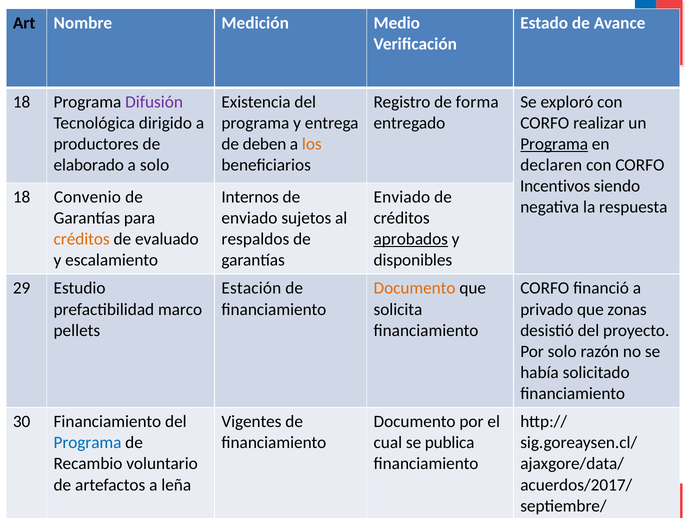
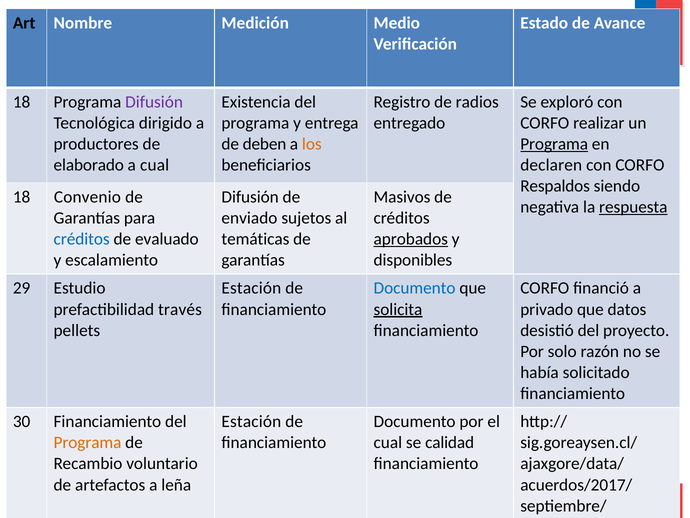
forma: forma -> radios
a solo: solo -> cual
Incentivos: Incentivos -> Respaldos
Internos at (250, 197): Internos -> Difusión
Enviado at (402, 197): Enviado -> Masivos
respuesta underline: none -> present
créditos at (82, 239) colour: orange -> blue
respaldos: respaldos -> temáticas
Documento at (415, 288) colour: orange -> blue
marco: marco -> través
solicita underline: none -> present
zonas: zonas -> datos
Vigentes at (251, 421): Vigentes -> Estación
Programa at (88, 442) colour: blue -> orange
publica: publica -> calidad
